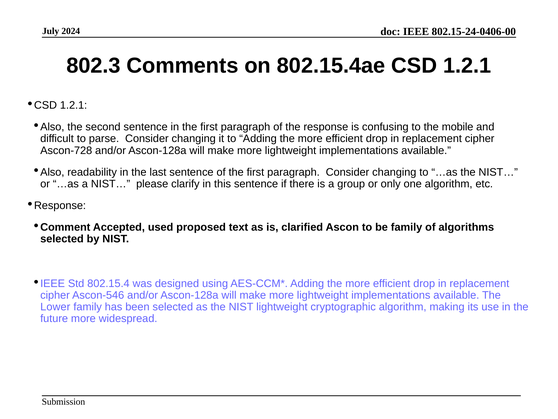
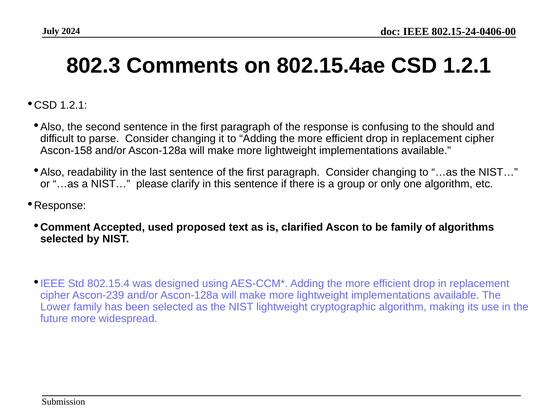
mobile: mobile -> should
Ascon-728: Ascon-728 -> Ascon-158
Ascon-546: Ascon-546 -> Ascon-239
